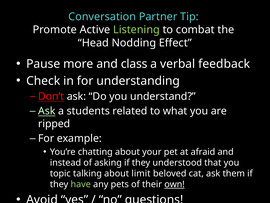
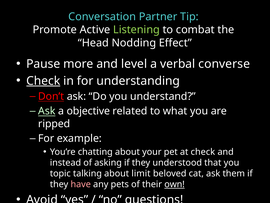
class: class -> level
feedback: feedback -> converse
Check at (43, 81) underline: none -> present
students: students -> objective
at afraid: afraid -> check
have colour: light green -> pink
